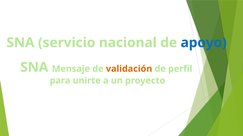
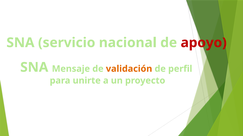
apoyo colour: blue -> red
